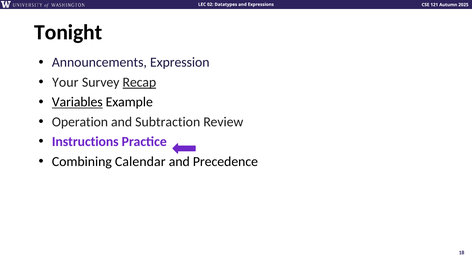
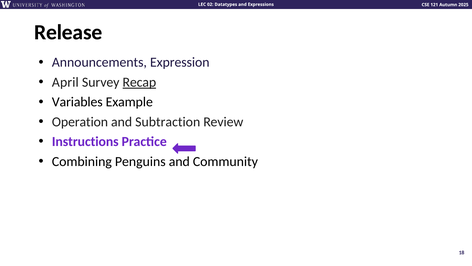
Tonight: Tonight -> Release
Your: Your -> April
Variables underline: present -> none
Calendar: Calendar -> Penguins
Precedence: Precedence -> Community
